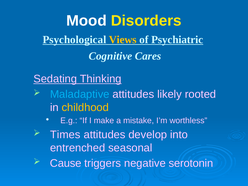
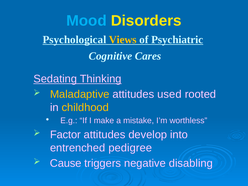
Mood colour: white -> light blue
Maladaptive colour: light blue -> yellow
likely: likely -> used
Times: Times -> Factor
seasonal: seasonal -> pedigree
serotonin: serotonin -> disabling
